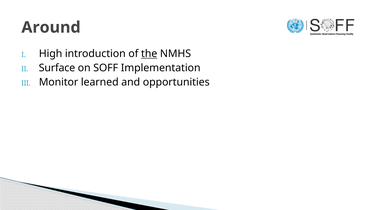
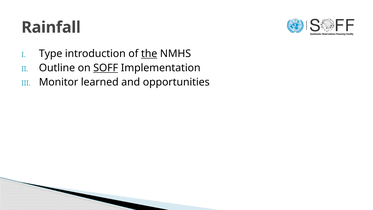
Around: Around -> Rainfall
High: High -> Type
Surface: Surface -> Outline
SOFF underline: none -> present
